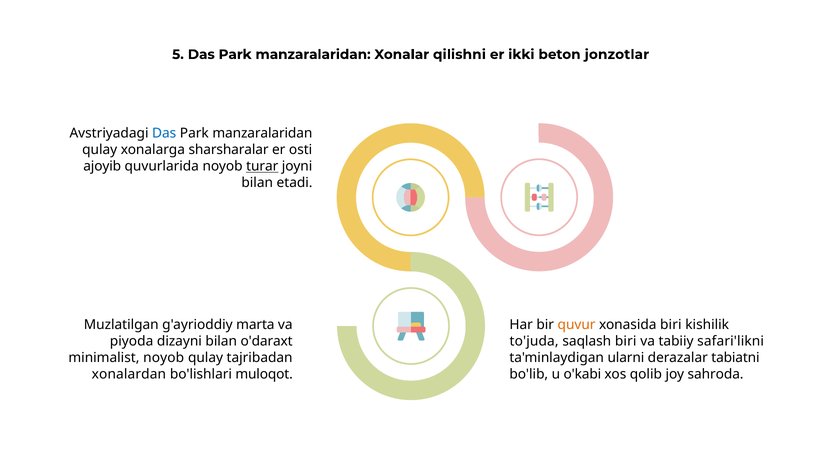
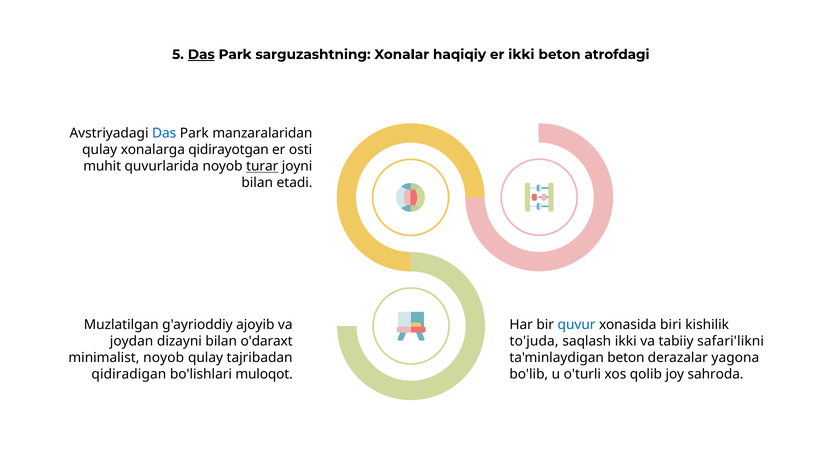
Das at (201, 54) underline: none -> present
manzaralaridan at (313, 54): manzaralaridan -> sarguzashtning
qilishni: qilishni -> haqiqiy
jonzotlar: jonzotlar -> atrofdagi
sharsharalar: sharsharalar -> qidirayotgan
ajoyib: ajoyib -> muhit
marta: marta -> ajoyib
quvur colour: orange -> blue
piyoda: piyoda -> joydan
saqlash biri: biri -> ikki
ta'minlaydigan ularni: ularni -> beton
tabiatni: tabiatni -> yagona
xonalardan: xonalardan -> qidiradigan
o'kabi: o'kabi -> o'turli
